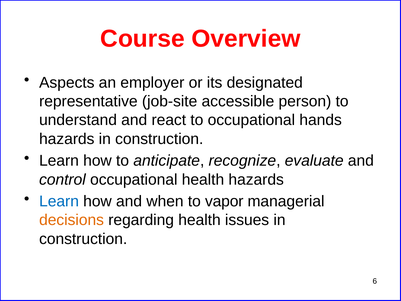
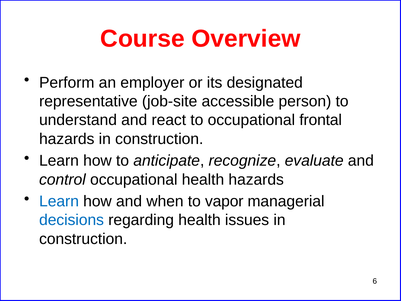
Aspects: Aspects -> Perform
hands: hands -> frontal
decisions colour: orange -> blue
